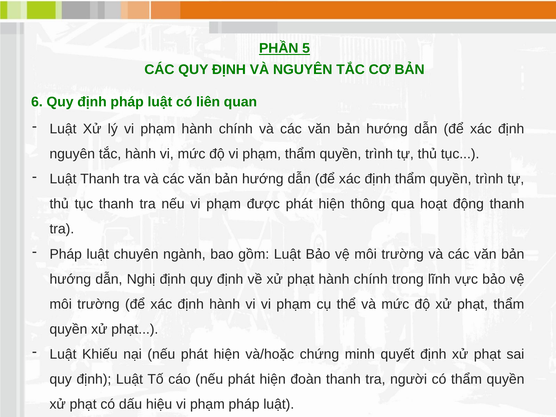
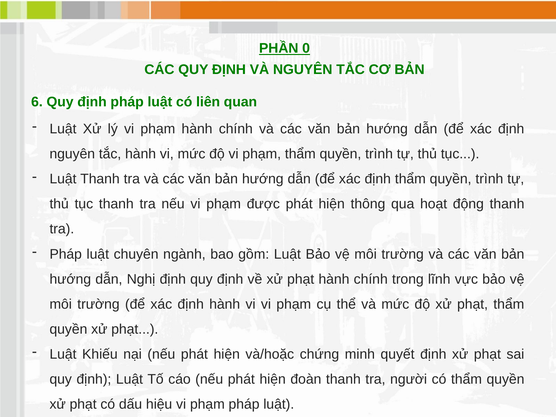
5: 5 -> 0
